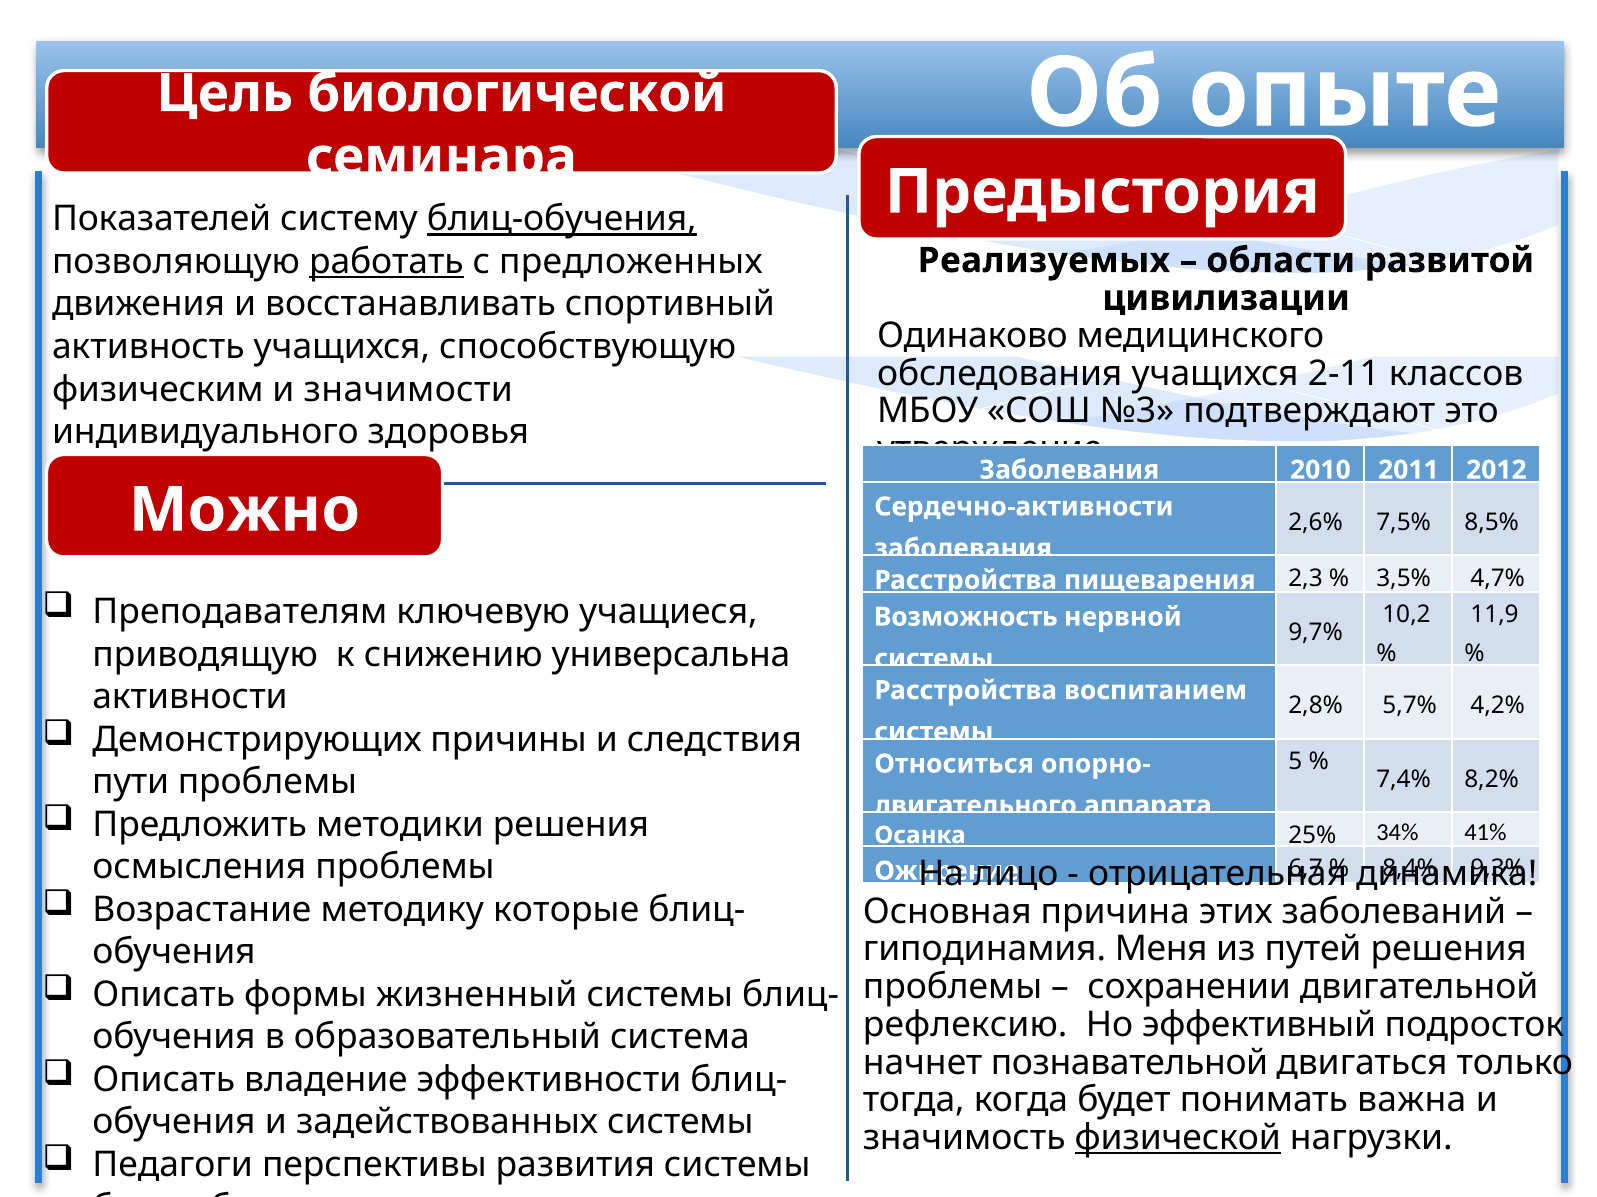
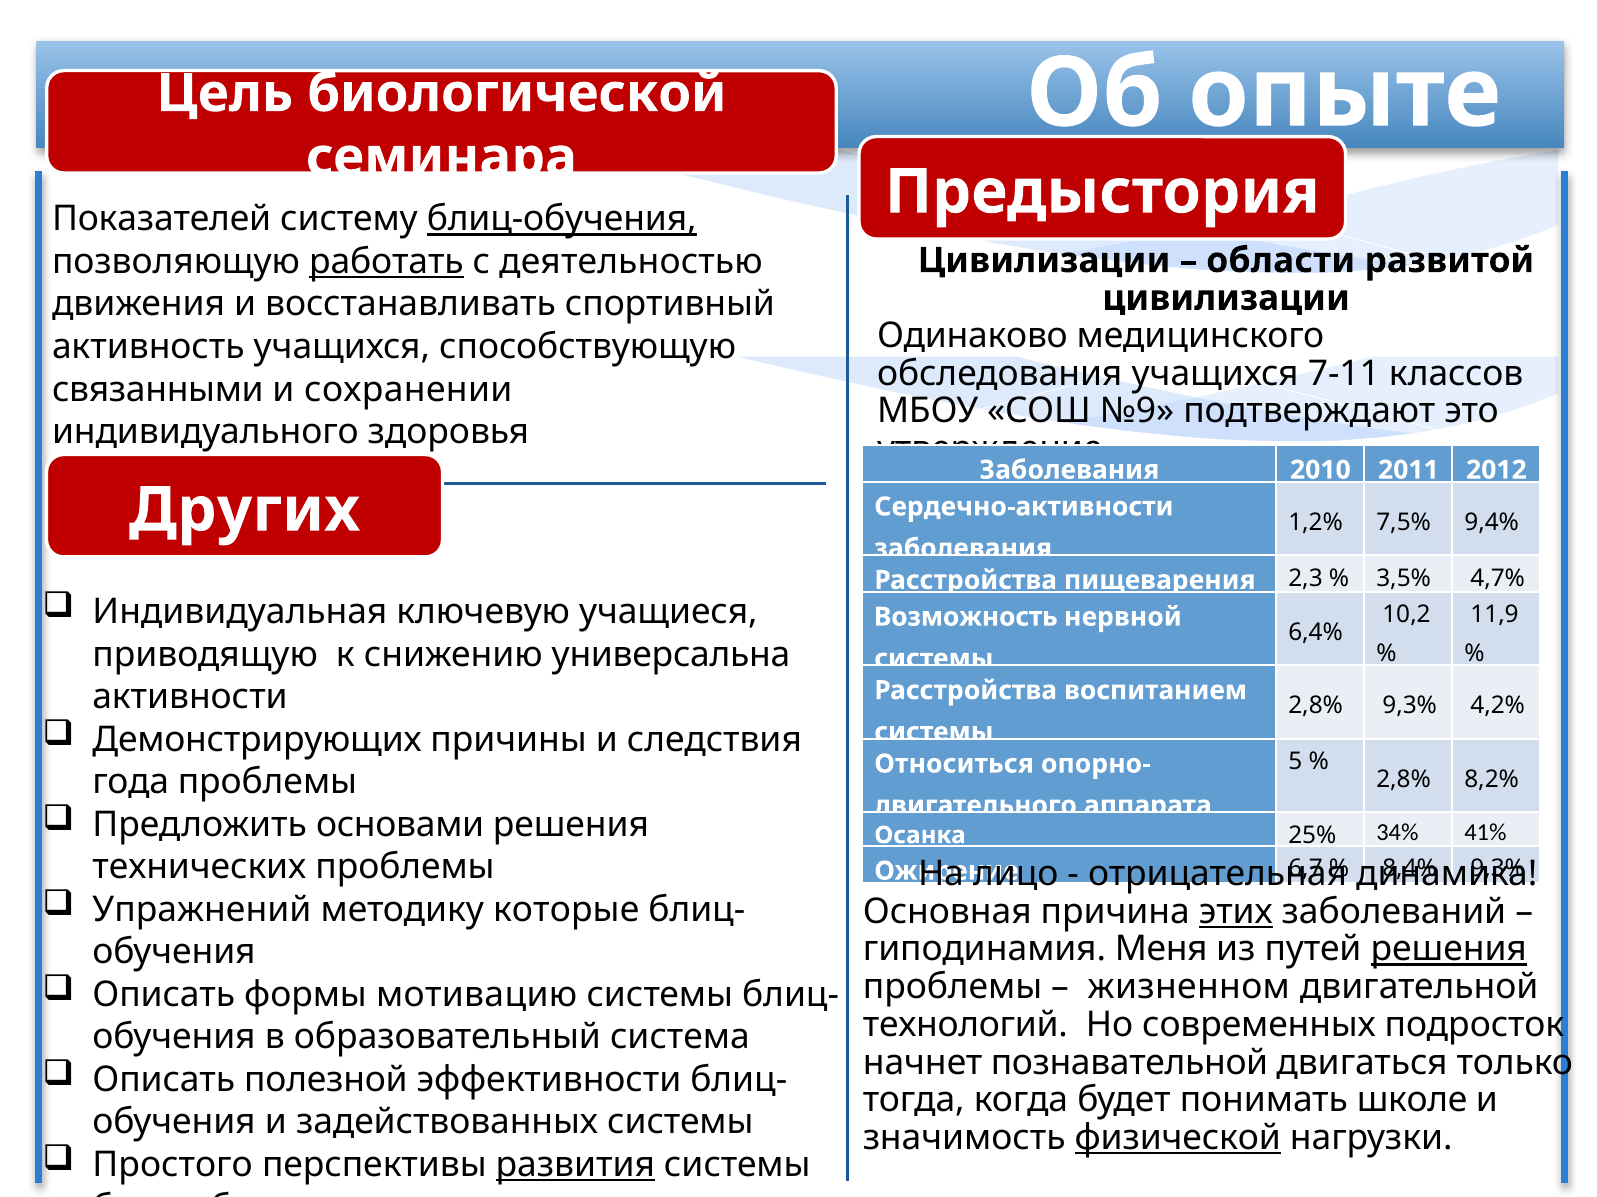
предложенных: предложенных -> деятельностью
Реализуемых at (1044, 261): Реализуемых -> Цивилизации
2-11: 2-11 -> 7-11
физическим: физическим -> связанными
значимости: значимости -> сохранении
№3: №3 -> №9
Можно: Можно -> Других
2,6%: 2,6% -> 1,2%
8,5%: 8,5% -> 9,4%
Преподавателям: Преподавателям -> Индивидуальная
9,7%: 9,7% -> 6,4%
2,8% 5,7%: 5,7% -> 9,3%
пути: пути -> года
7,4% at (1404, 780): 7,4% -> 2,8%
методики: методики -> основами
осмысления: осмысления -> технических
Возрастание: Возрастание -> Упражнений
этих underline: none -> present
решения at (1449, 950) underline: none -> present
жизненный: жизненный -> мотивацию
сохранении: сохранении -> жизненном
рефлексию: рефлексию -> технологий
эффективный: эффективный -> современных
владение: владение -> полезной
важна: важна -> школе
Педагоги: Педагоги -> Простого
развития underline: none -> present
